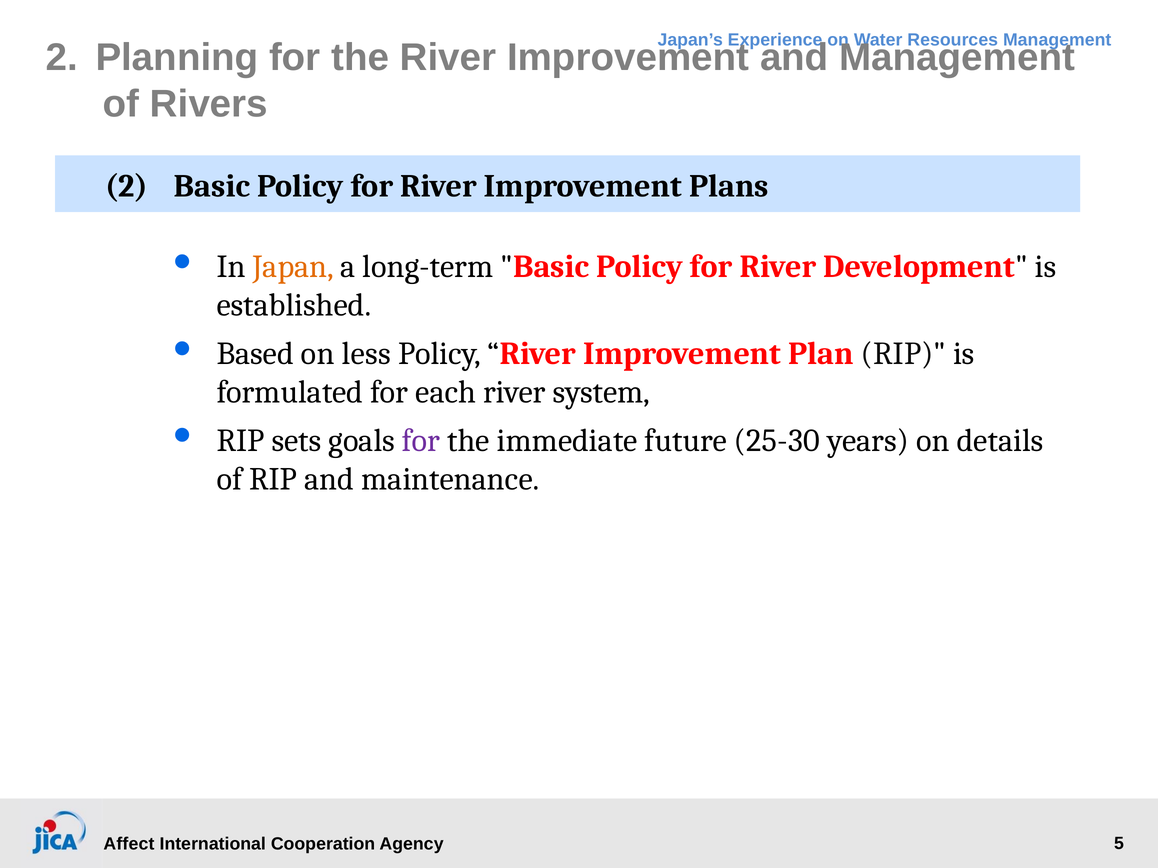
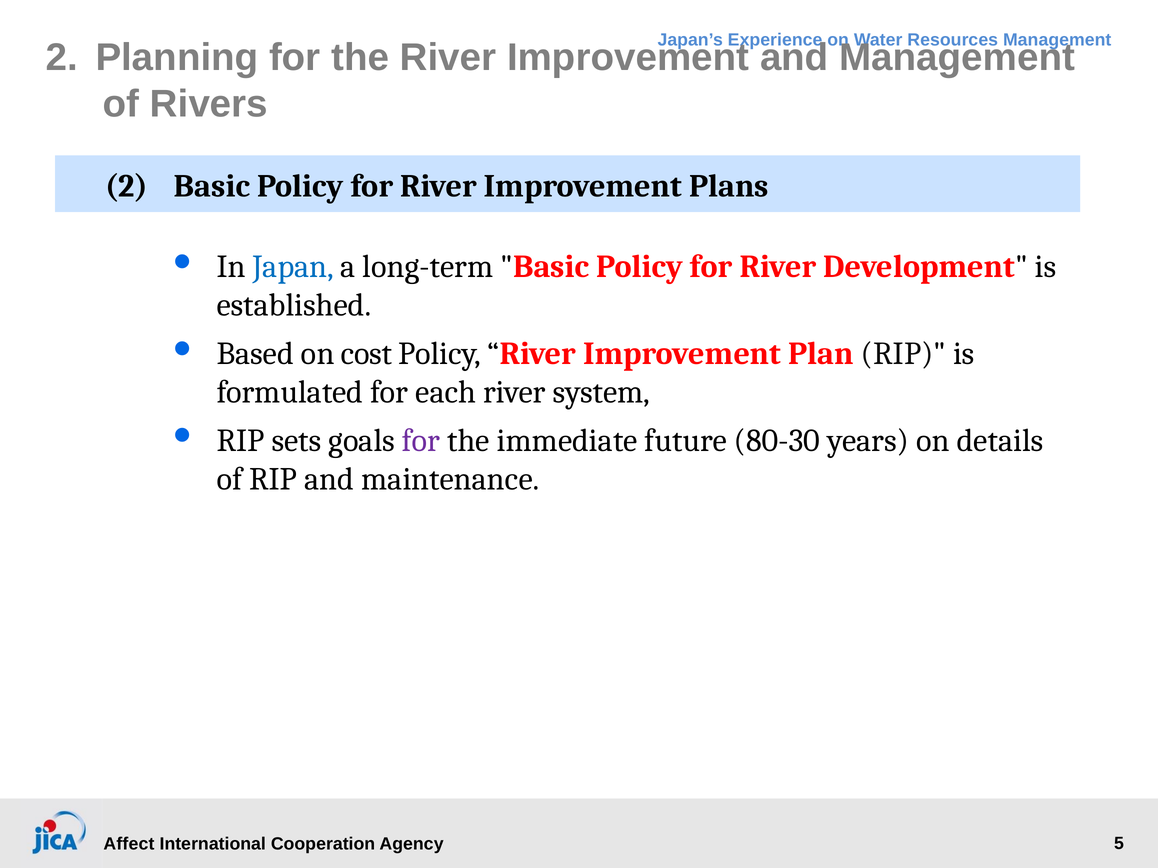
Japan colour: orange -> blue
less: less -> cost
25-30: 25-30 -> 80-30
